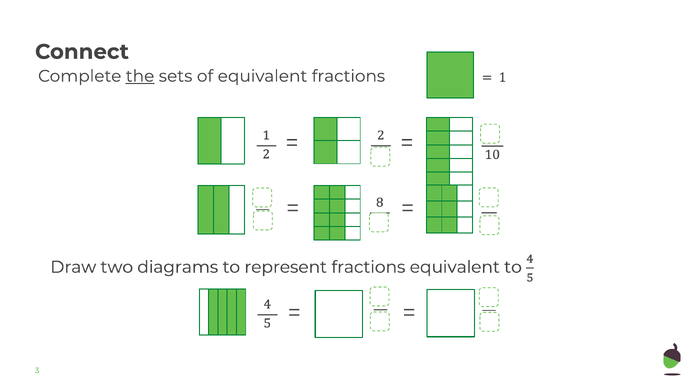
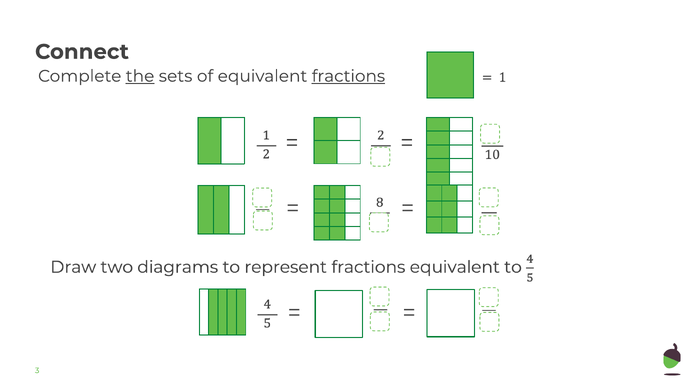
fractions underline: none -> present
